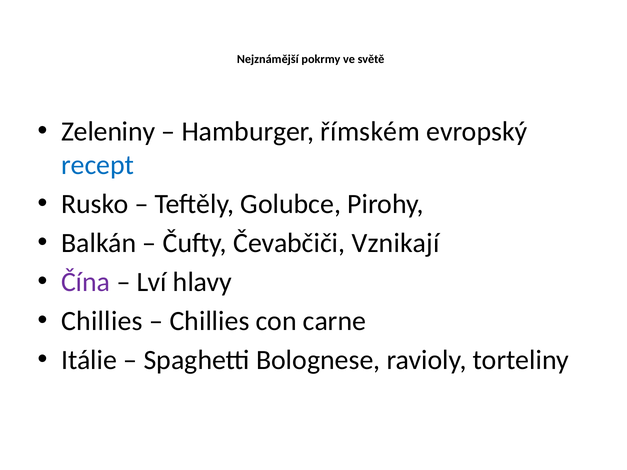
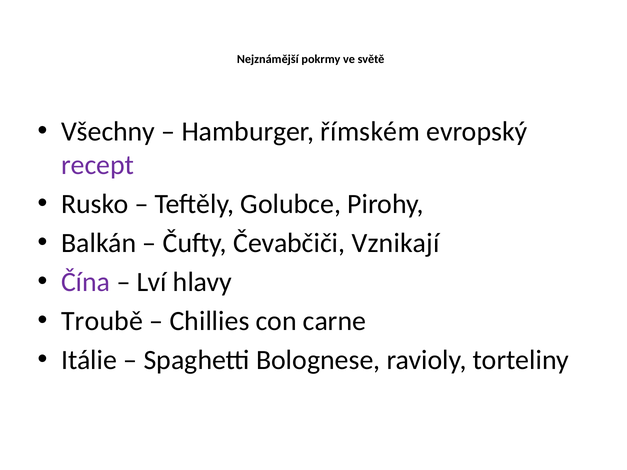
Zeleniny: Zeleniny -> Všechny
recept colour: blue -> purple
Chillies at (102, 321): Chillies -> Troubě
